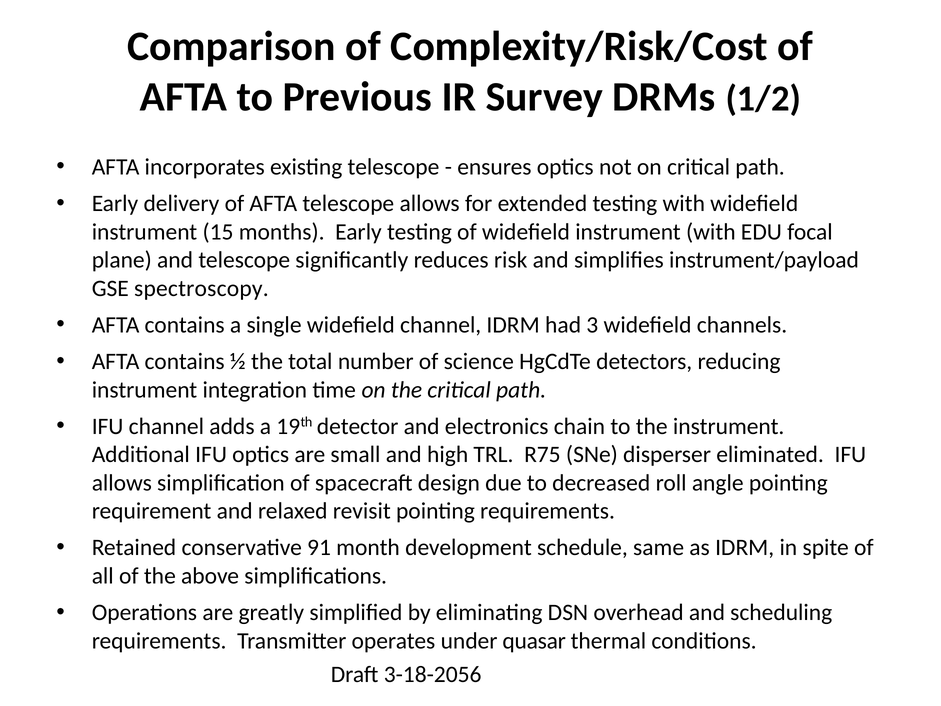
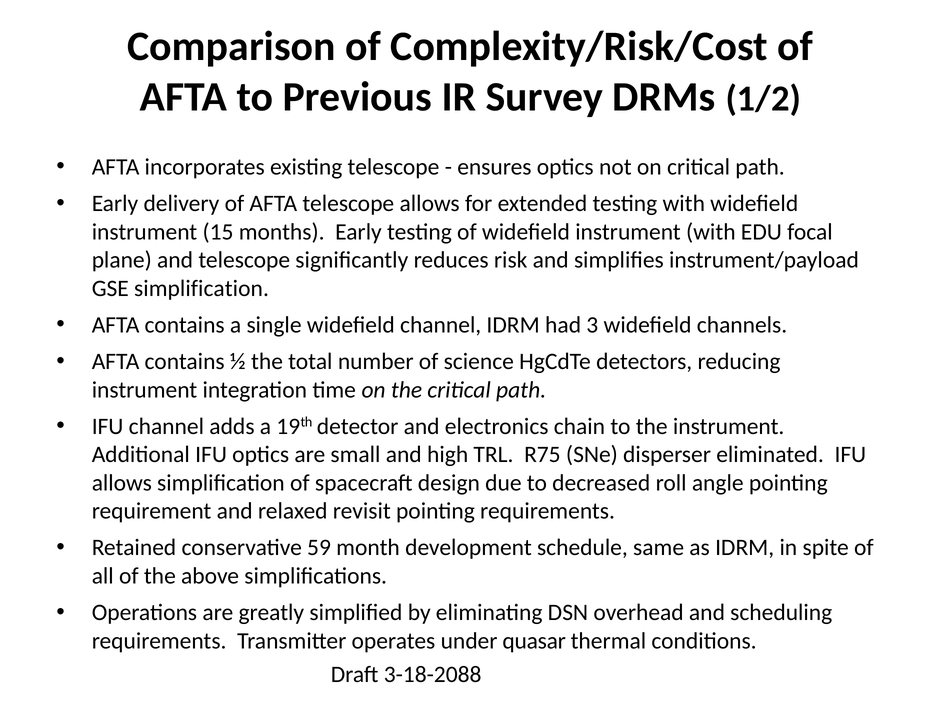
GSE spectroscopy: spectroscopy -> simplification
91: 91 -> 59
3-18-2056: 3-18-2056 -> 3-18-2088
